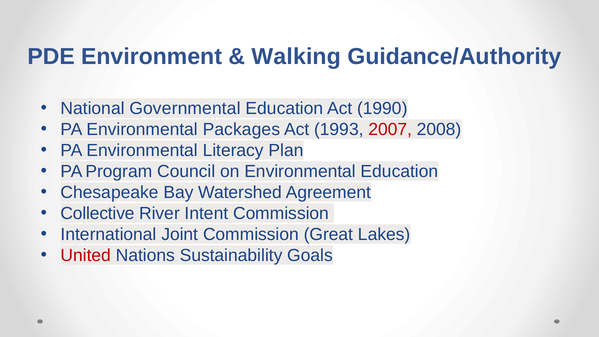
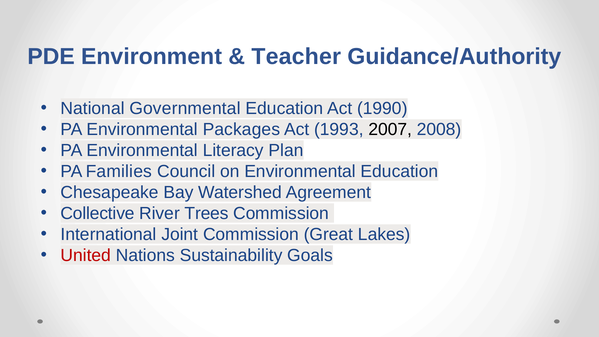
Walking: Walking -> Teacher
2007 colour: red -> black
Program: Program -> Families
Intent: Intent -> Trees
